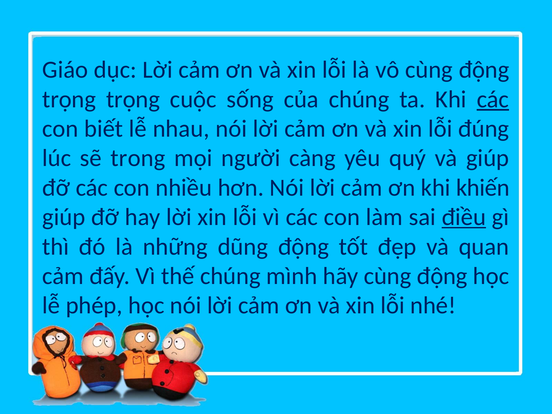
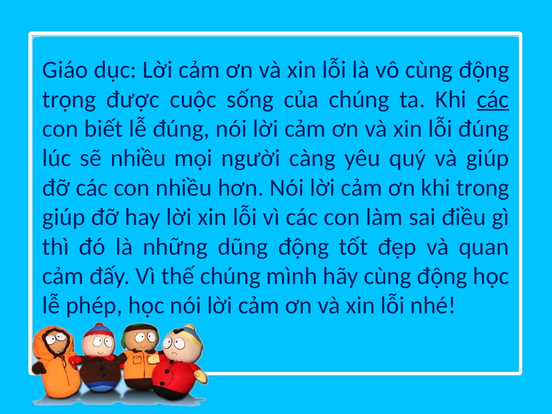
trọng trọng: trọng -> được
lễ nhau: nhau -> đúng
sẽ trong: trong -> nhiều
khiến: khiến -> trong
điều underline: present -> none
